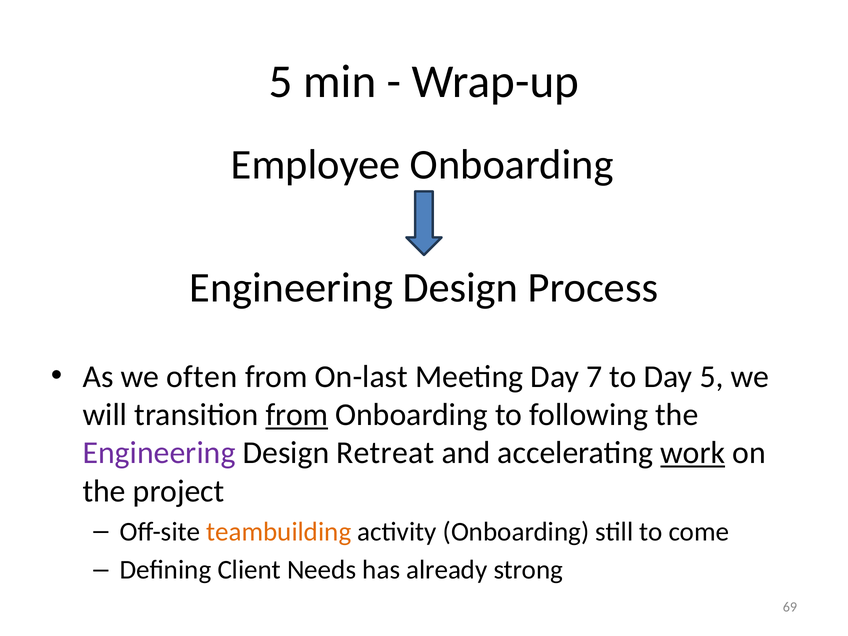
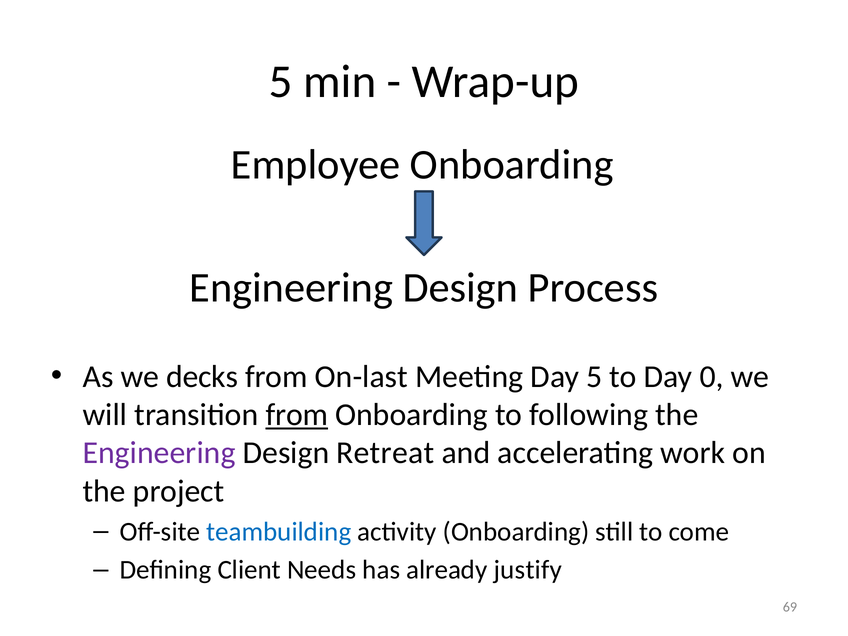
often: often -> decks
Day 7: 7 -> 5
Day 5: 5 -> 0
work underline: present -> none
teambuilding colour: orange -> blue
strong: strong -> justify
